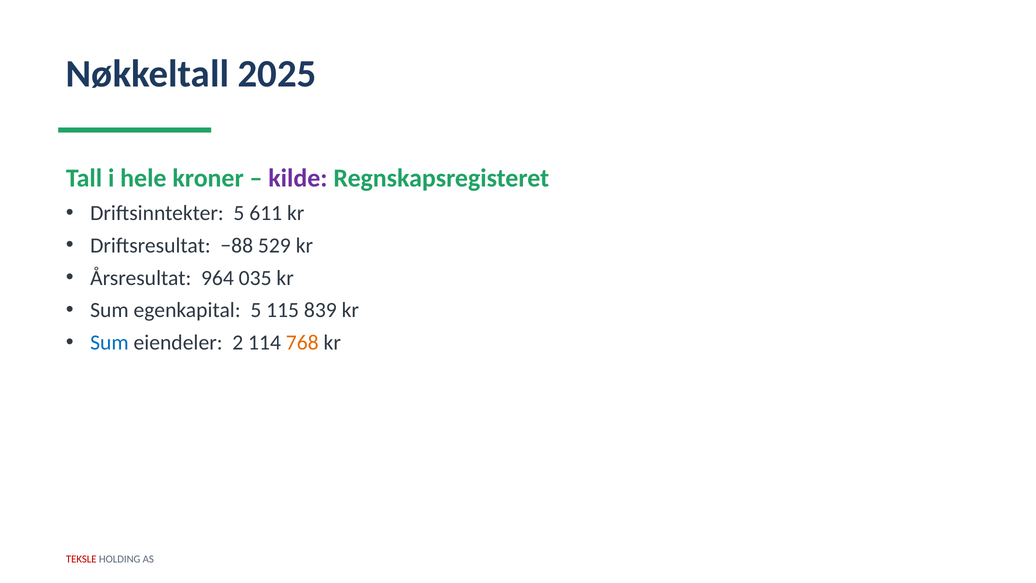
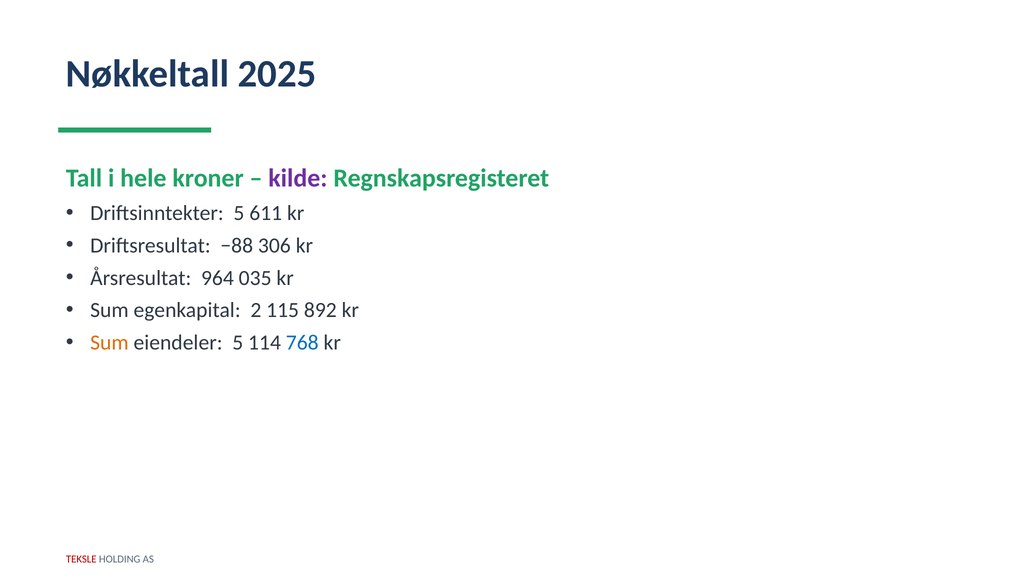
529: 529 -> 306
egenkapital 5: 5 -> 2
839: 839 -> 892
Sum at (109, 343) colour: blue -> orange
eiendeler 2: 2 -> 5
768 colour: orange -> blue
